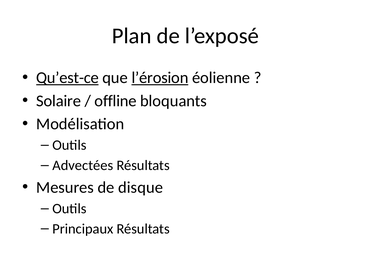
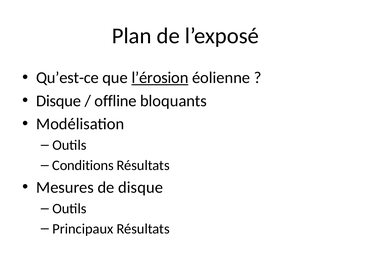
Qu’est-ce underline: present -> none
Solaire at (59, 101): Solaire -> Disque
Advectées: Advectées -> Conditions
